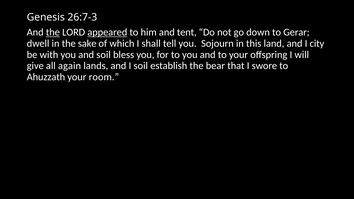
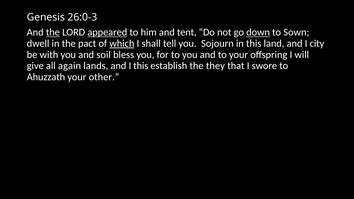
26:7-3: 26:7-3 -> 26:0-3
down underline: none -> present
Gerar: Gerar -> Sown
sake: sake -> pact
which underline: none -> present
I soil: soil -> this
bear: bear -> they
room: room -> other
